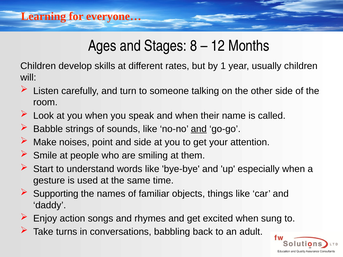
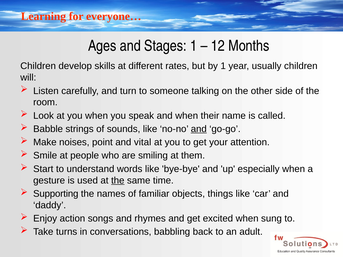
Stages 8: 8 -> 1
and side: side -> vital
the at (118, 181) underline: none -> present
